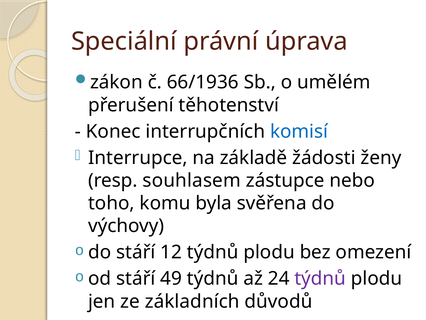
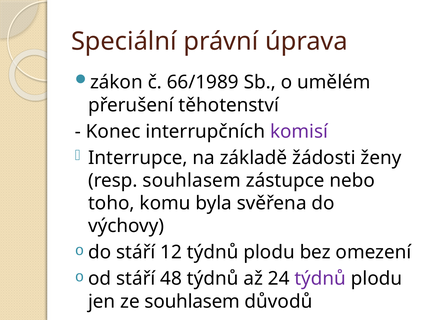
66/1936: 66/1936 -> 66/1989
komisí colour: blue -> purple
49: 49 -> 48
ze základních: základních -> souhlasem
